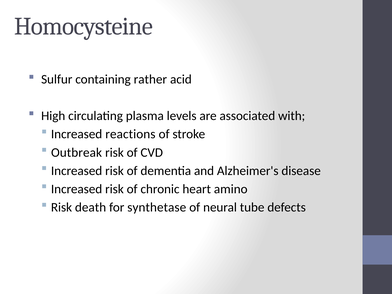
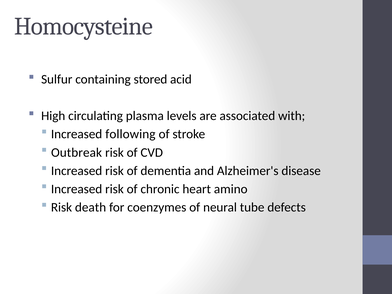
rather: rather -> stored
reactions: reactions -> following
synthetase: synthetase -> coenzymes
